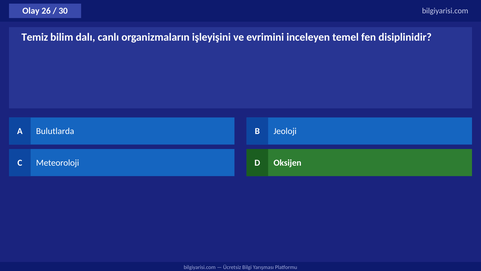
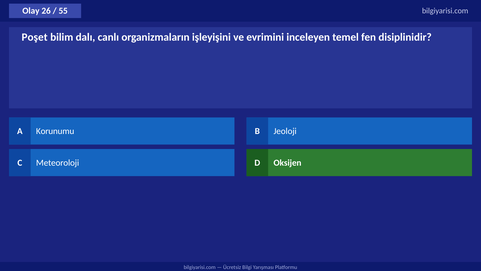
30: 30 -> 55
Temiz: Temiz -> Poşet
Bulutlarda: Bulutlarda -> Korunumu
